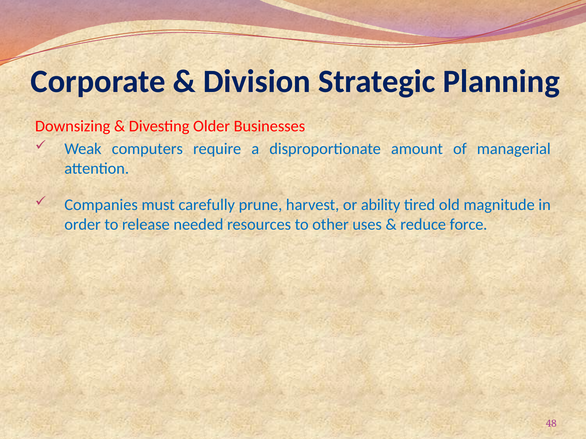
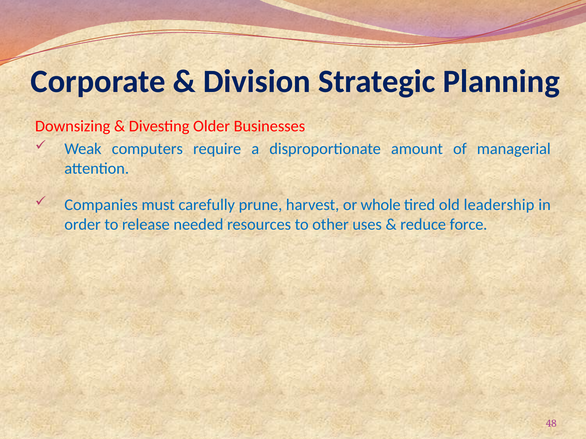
ability: ability -> whole
magnitude: magnitude -> leadership
